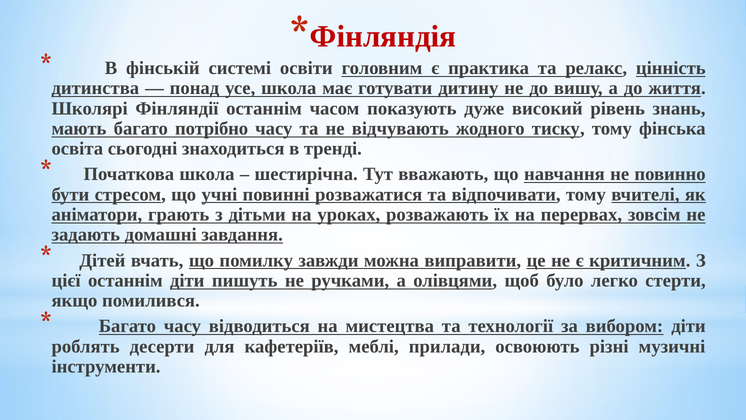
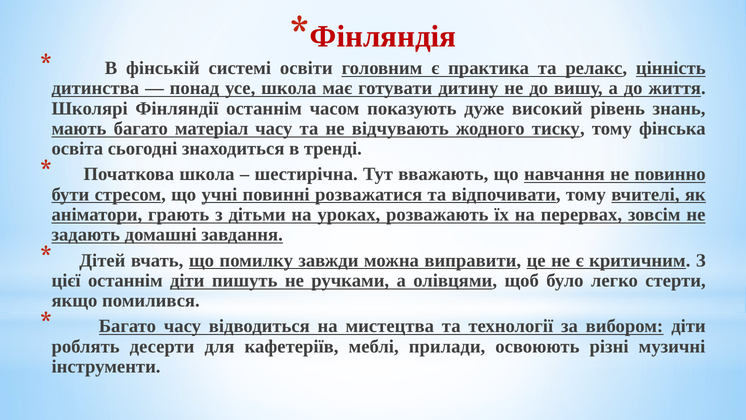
потрібно: потрібно -> матеріал
